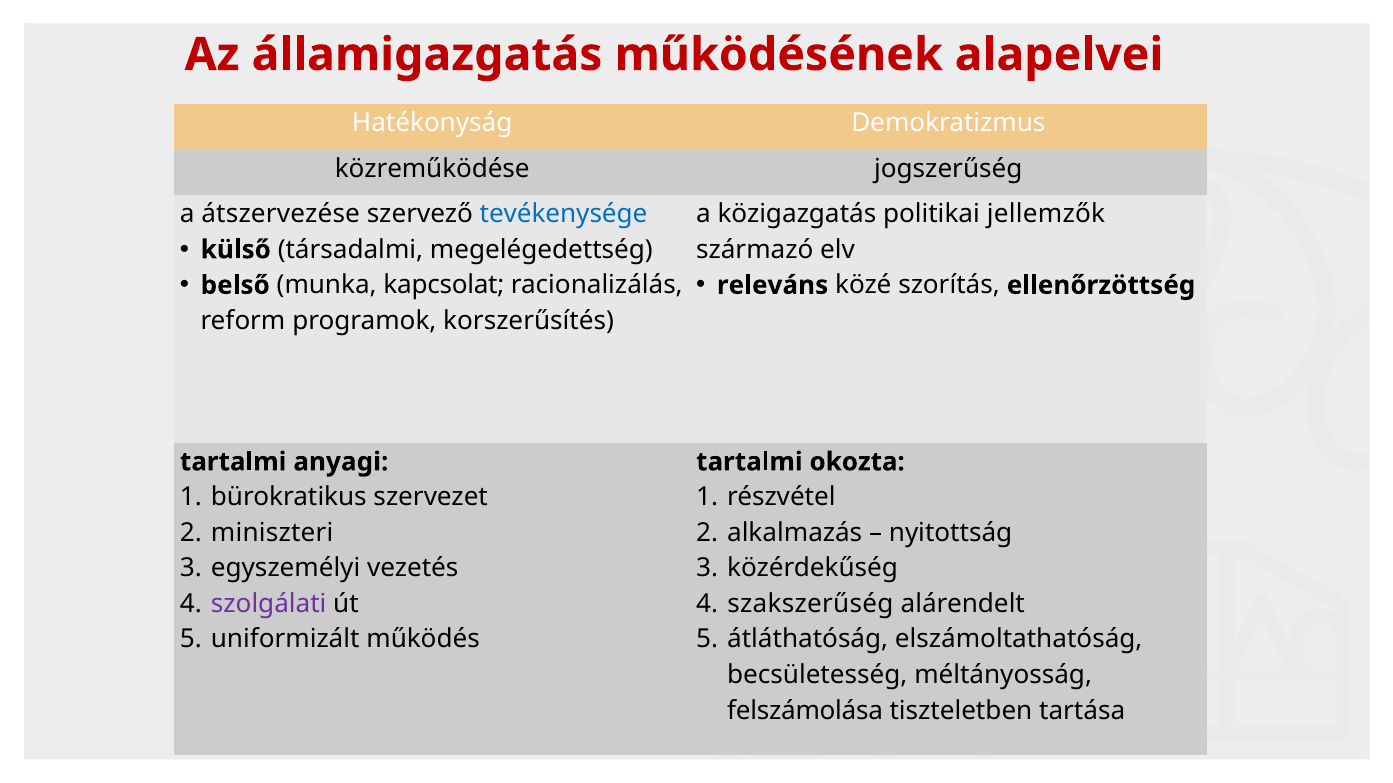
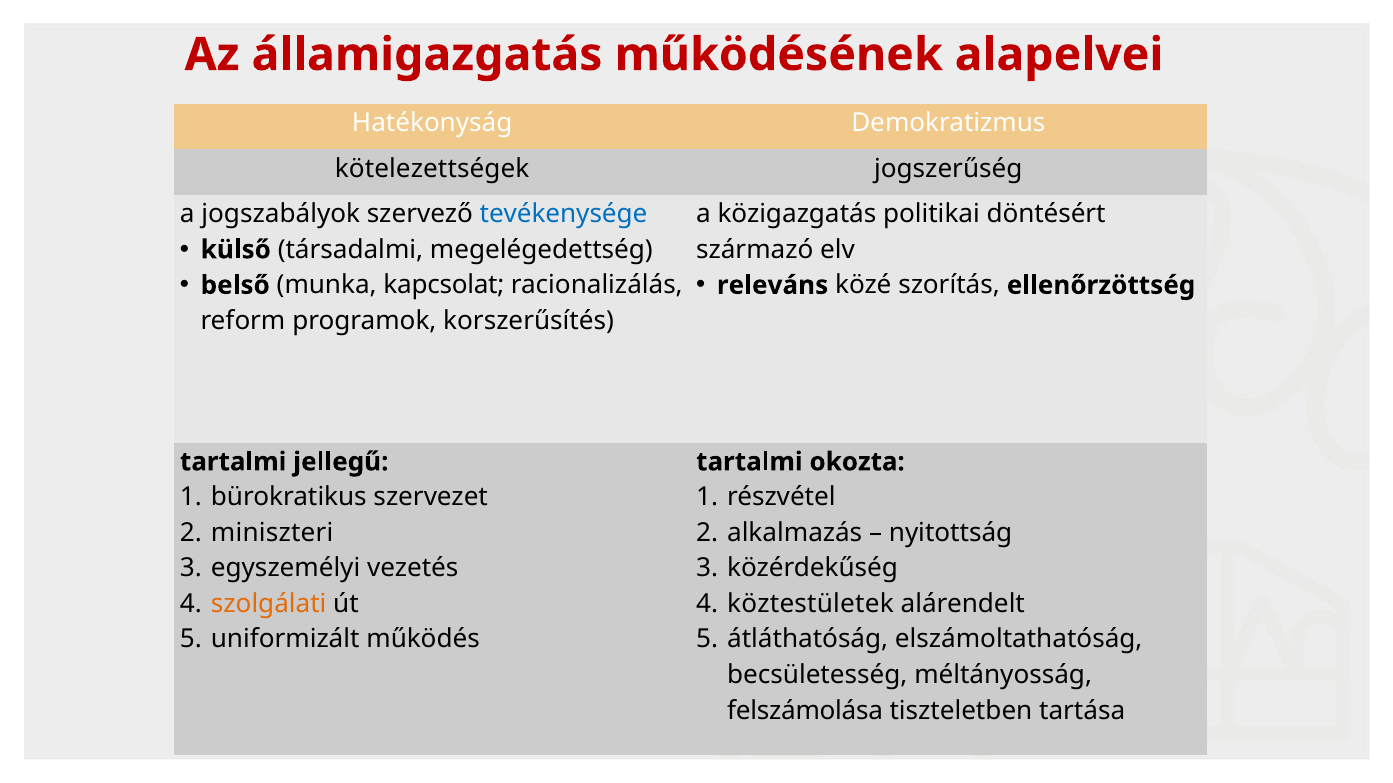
közreműködése: közreműködése -> kötelezettségek
átszervezése: átszervezése -> jogszabályok
jellemzők: jellemzők -> döntésért
anyagi: anyagi -> jellegű
szolgálati colour: purple -> orange
szakszerűség: szakszerűség -> köztestületek
